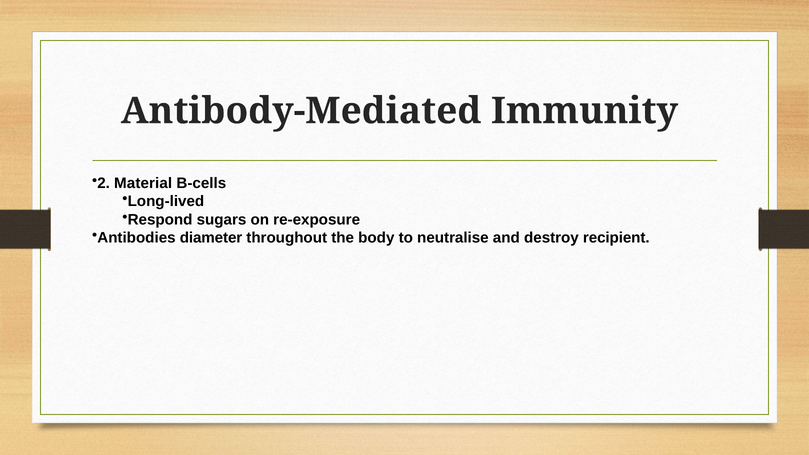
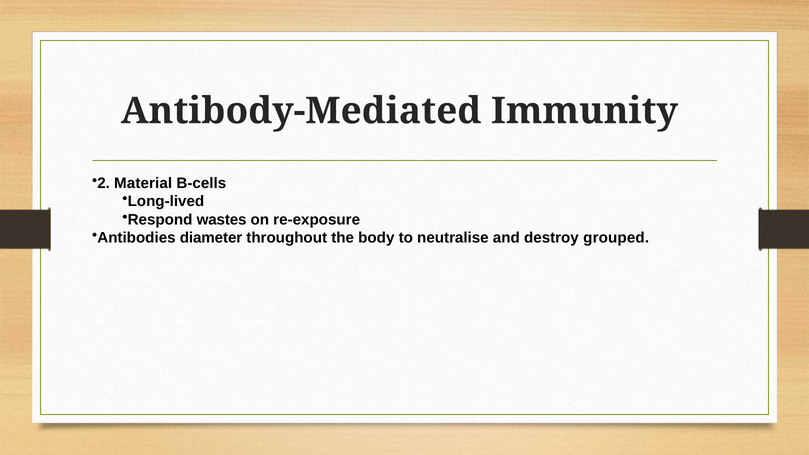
sugars: sugars -> wastes
recipient: recipient -> grouped
